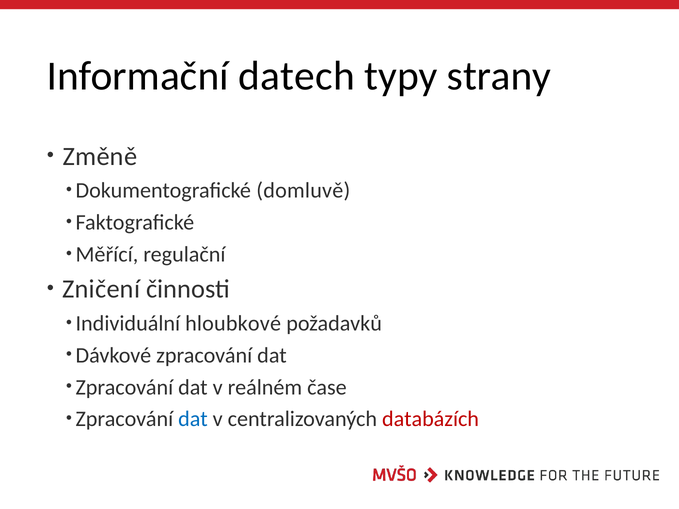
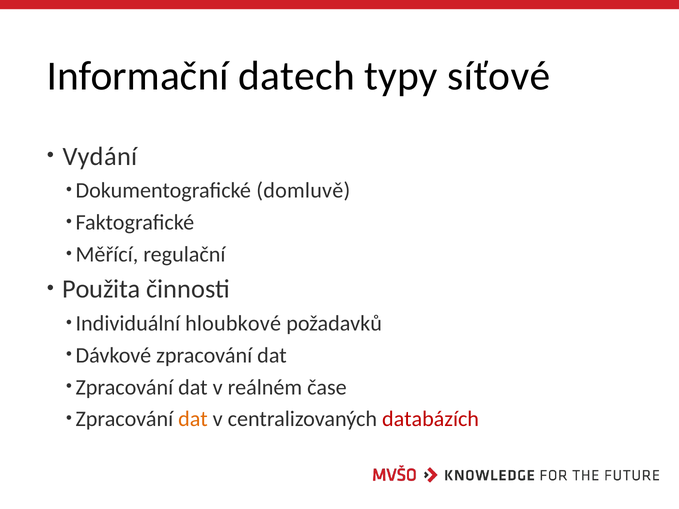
strany: strany -> síťové
Změně: Změně -> Vydání
Zničení: Zničení -> Použita
dat at (193, 419) colour: blue -> orange
